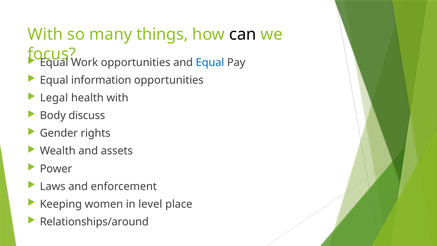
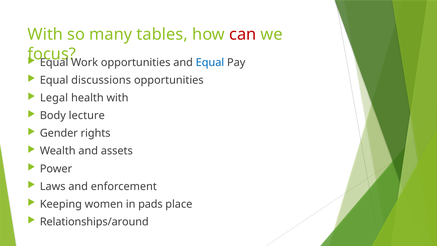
things: things -> tables
can colour: black -> red
information: information -> discussions
discuss: discuss -> lecture
level: level -> pads
